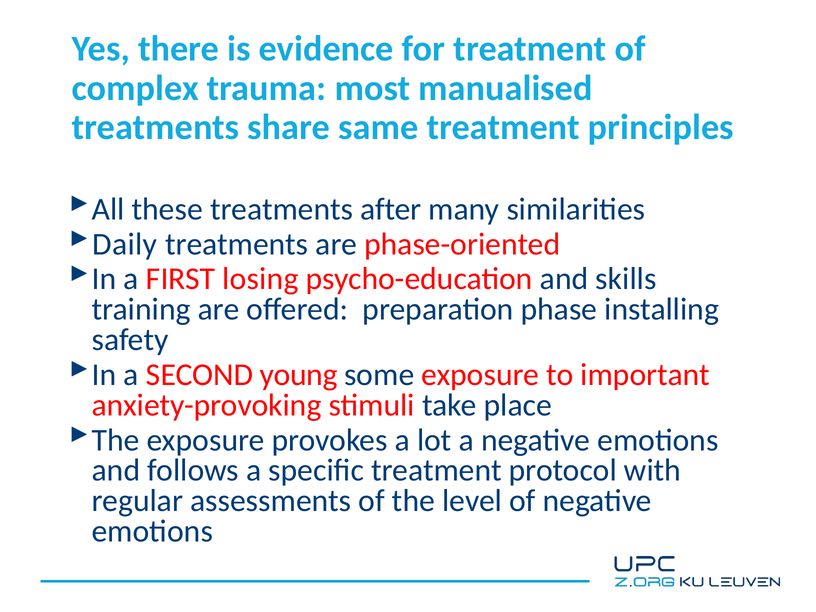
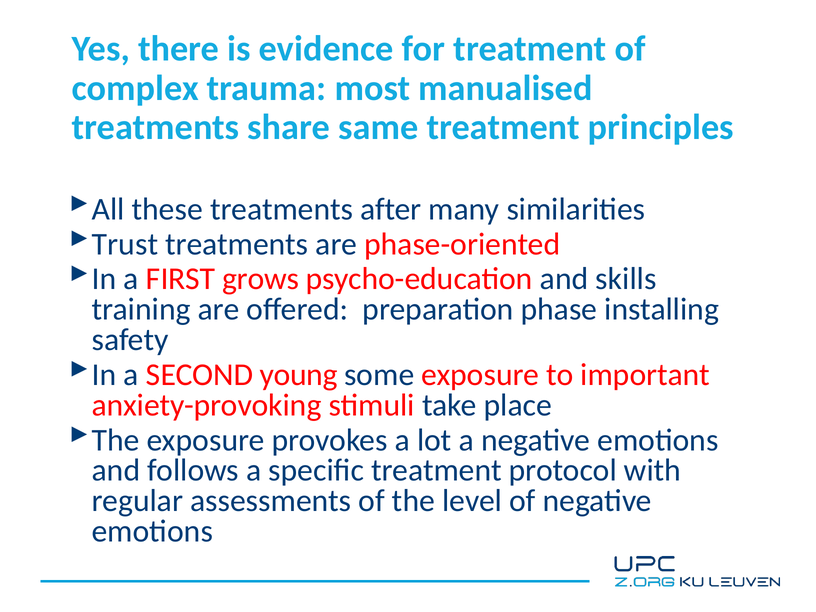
Daily: Daily -> Trust
losing: losing -> grows
